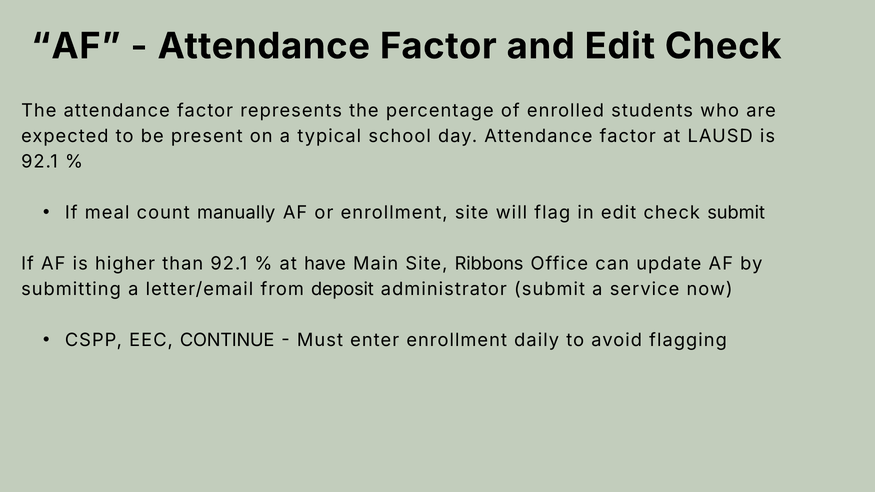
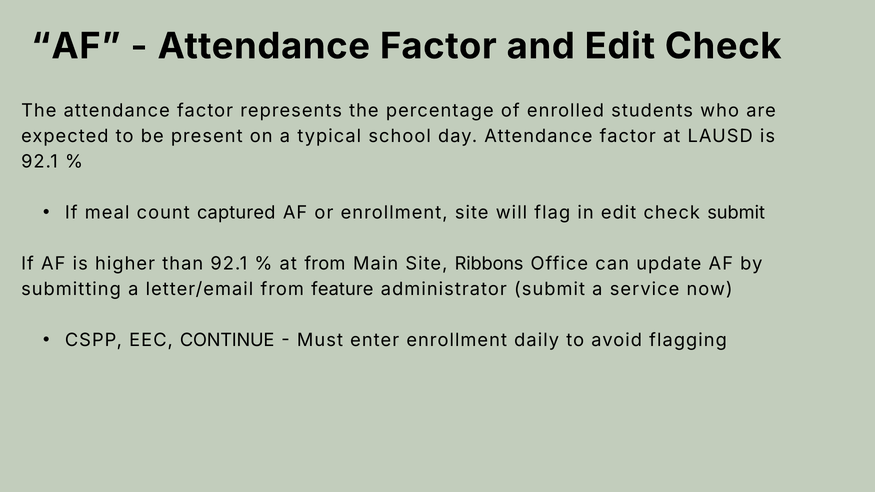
manually: manually -> captured
at have: have -> from
deposit: deposit -> feature
